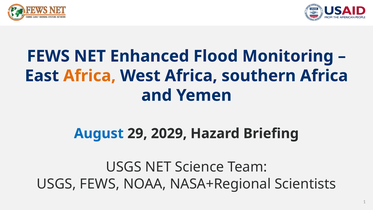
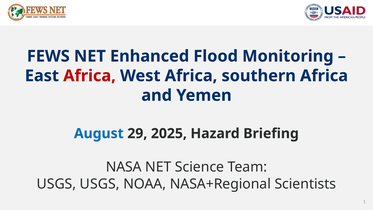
Africa at (90, 76) colour: orange -> red
2029: 2029 -> 2025
USGS at (124, 167): USGS -> NASA
USGS FEWS: FEWS -> USGS
